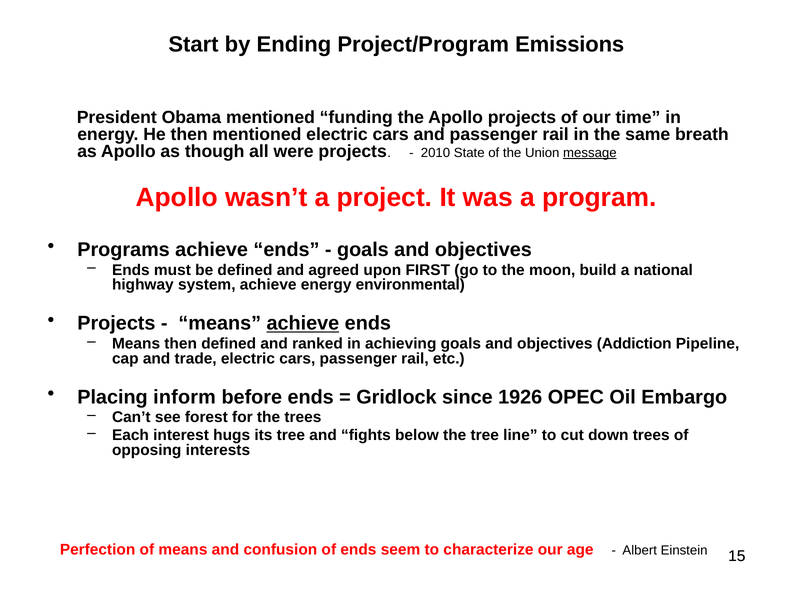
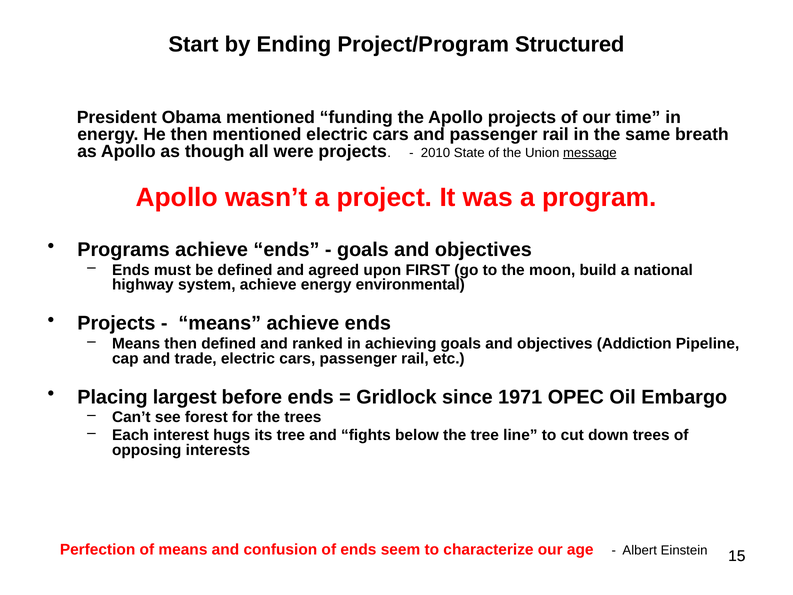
Emissions: Emissions -> Structured
achieve at (303, 323) underline: present -> none
inform: inform -> largest
1926: 1926 -> 1971
